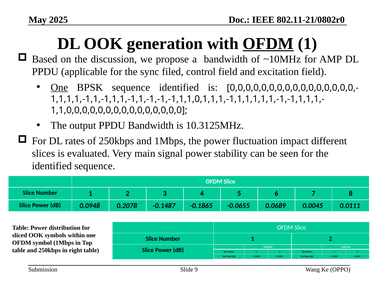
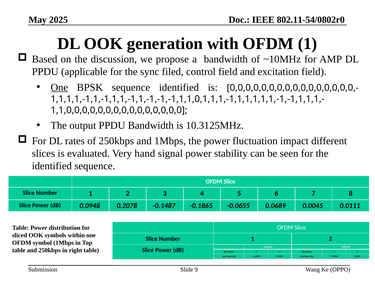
802.11-21/0802r0: 802.11-21/0802r0 -> 802.11-54/0802r0
OFDM at (268, 44) underline: present -> none
main: main -> hand
